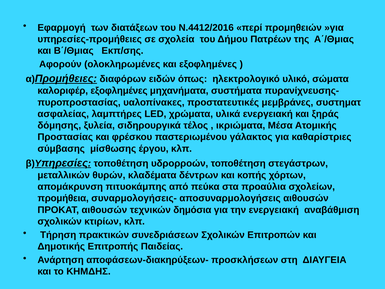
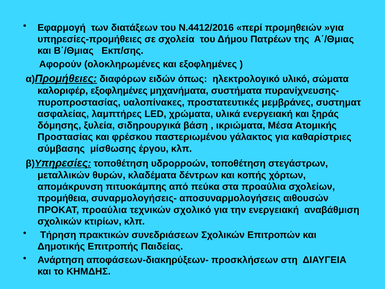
τέλος: τέλος -> βάση
ΠΡΟΚΑΤ αιθουσών: αιθουσών -> προαύλια
δημόσια: δημόσια -> σχολικό
